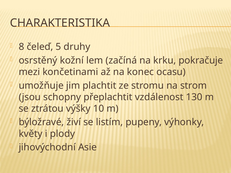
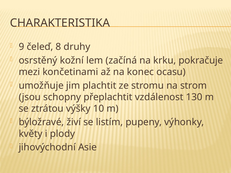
8: 8 -> 9
5: 5 -> 8
